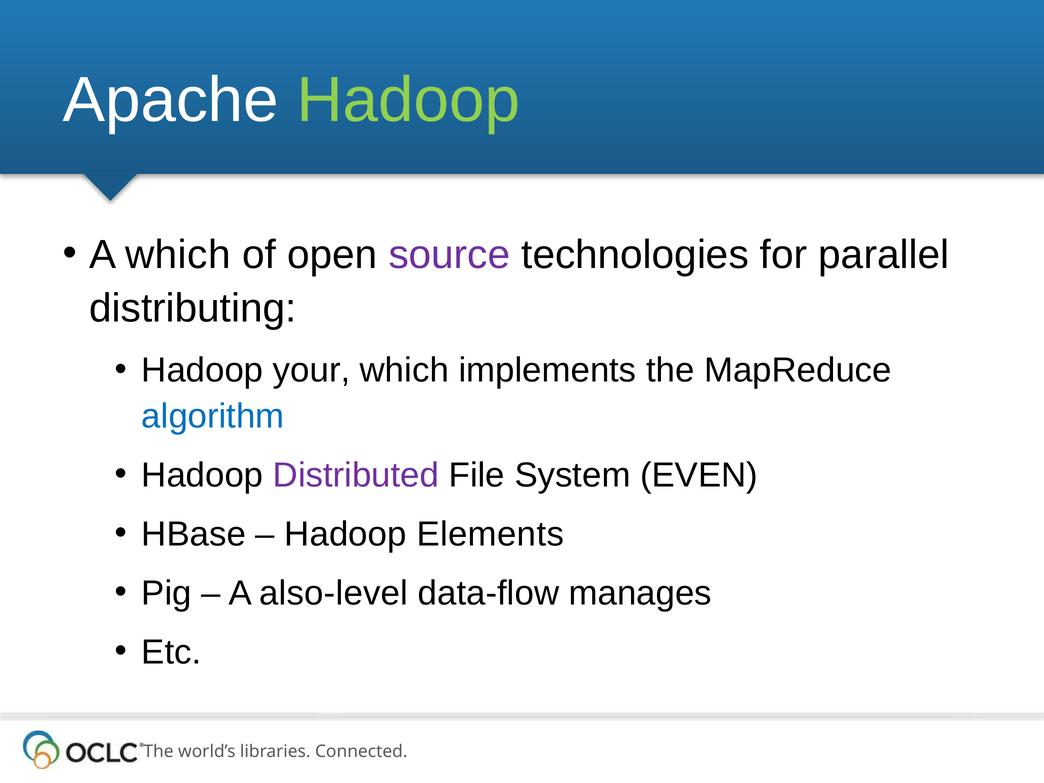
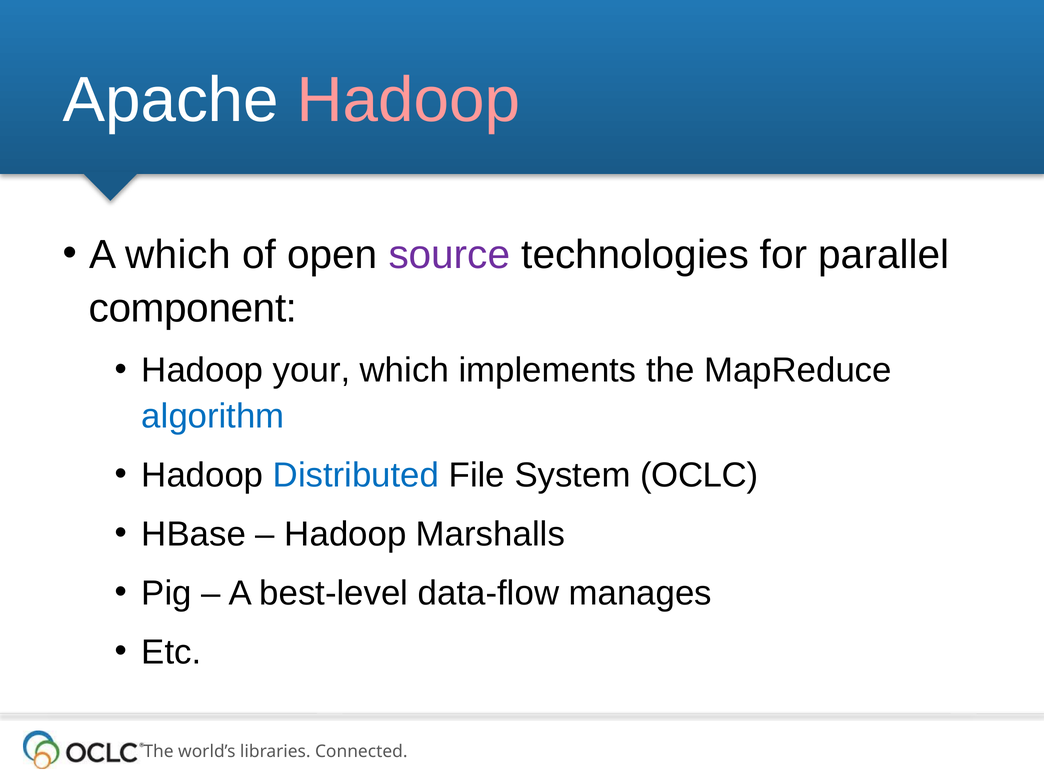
Hadoop at (408, 100) colour: light green -> pink
distributing: distributing -> component
Distributed colour: purple -> blue
EVEN: EVEN -> OCLC
Elements: Elements -> Marshalls
also-level: also-level -> best-level
